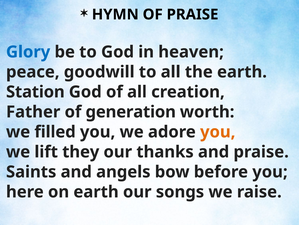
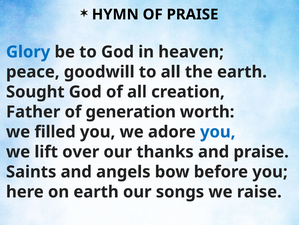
Station: Station -> Sought
you at (218, 131) colour: orange -> blue
they: they -> over
